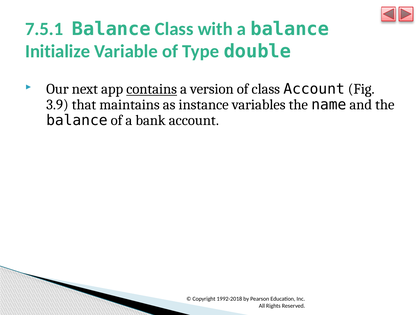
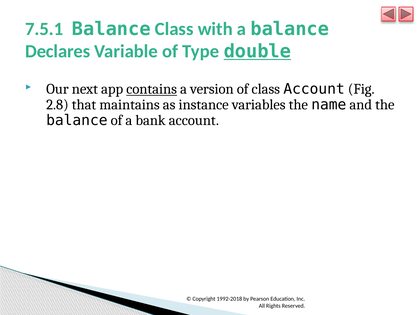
Initialize: Initialize -> Declares
double underline: none -> present
3.9: 3.9 -> 2.8
